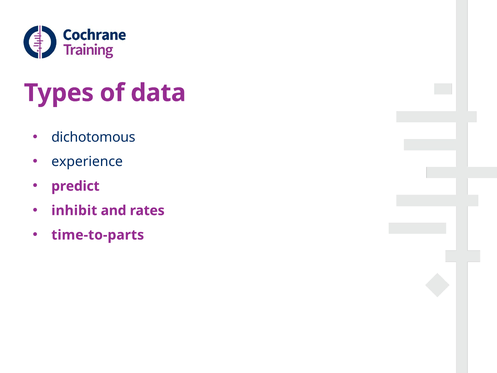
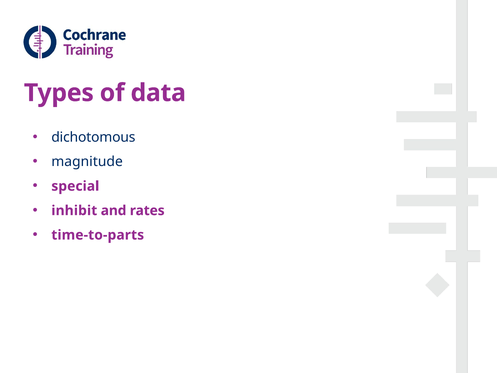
experience: experience -> magnitude
predict: predict -> special
